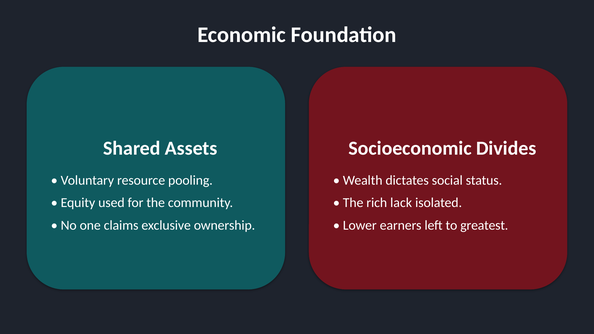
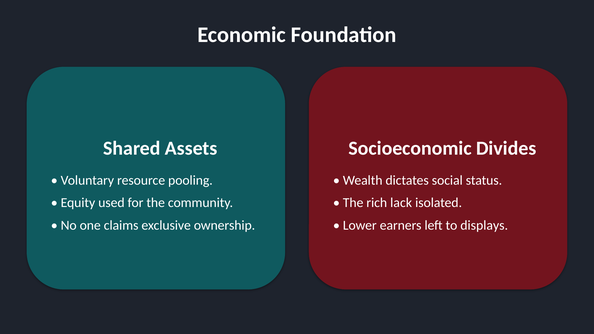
greatest: greatest -> displays
